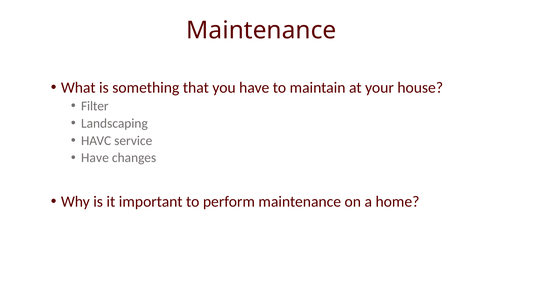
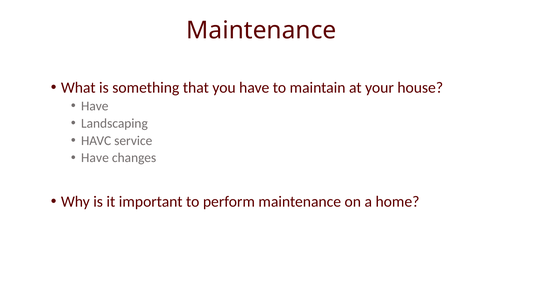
Filter at (95, 106): Filter -> Have
